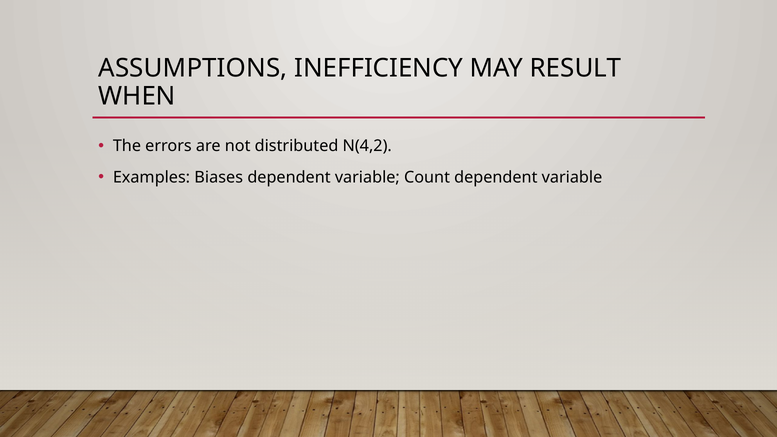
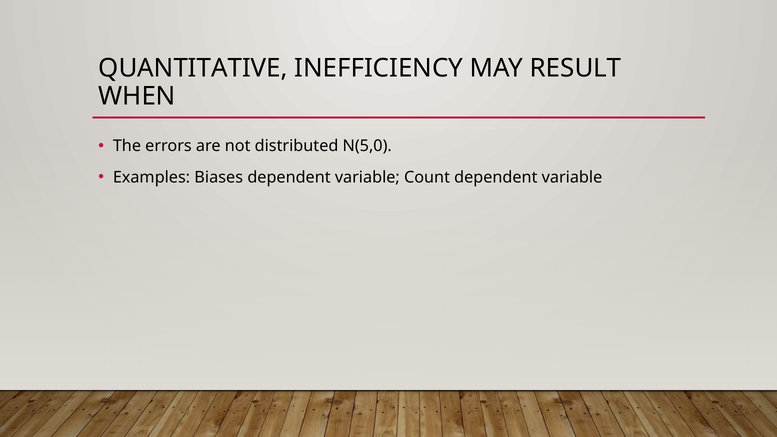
ASSUMPTIONS: ASSUMPTIONS -> QUANTITATIVE
N(4,2: N(4,2 -> N(5,0
